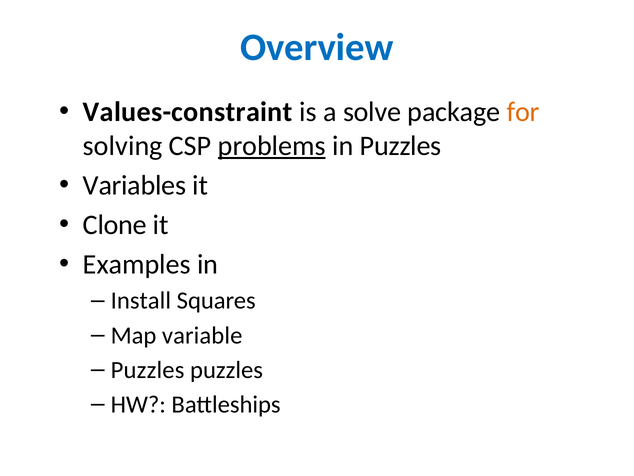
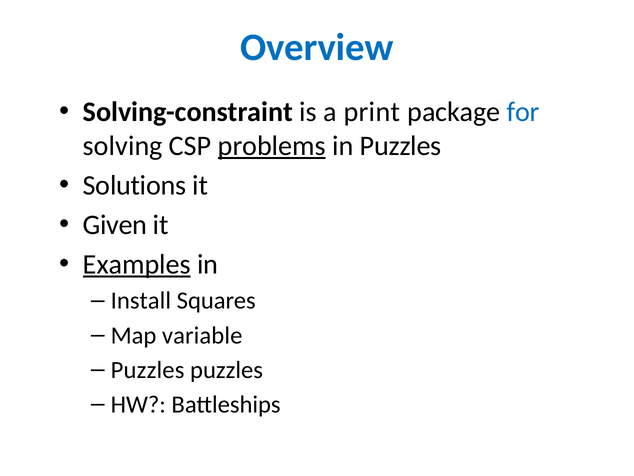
Values-constraint: Values-constraint -> Solving-constraint
solve: solve -> print
for colour: orange -> blue
Variables: Variables -> Solutions
Clone: Clone -> Given
Examples underline: none -> present
